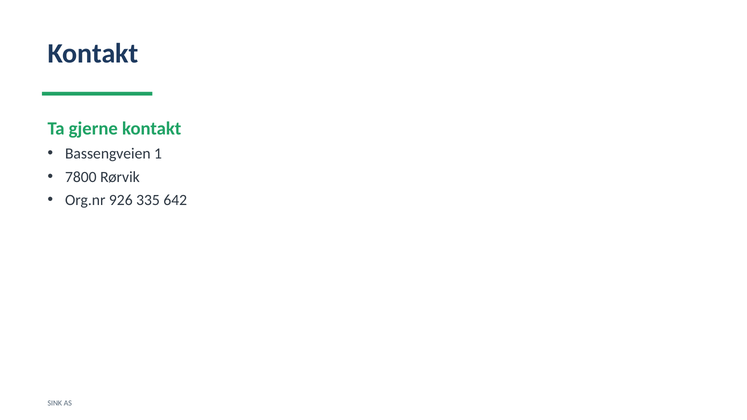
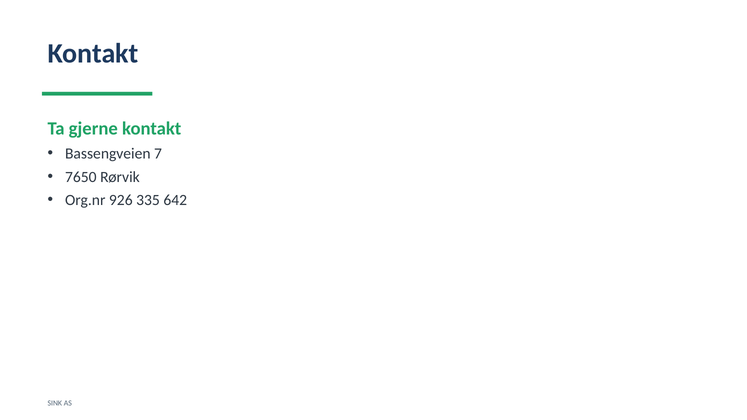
1: 1 -> 7
7800: 7800 -> 7650
